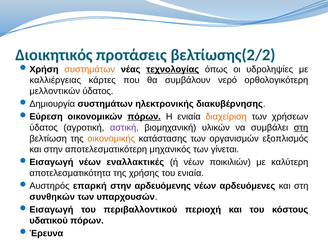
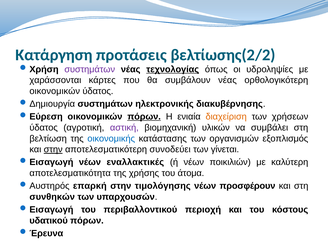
Διοικητικός: Διοικητικός -> Κατάργηση
συστημάτων at (90, 69) colour: orange -> purple
καλλιέργειας: καλλιέργειας -> χαράσσονται
συμβάλουν νερό: νερό -> νέας
μελλοντικών at (55, 91): μελλοντικών -> οικονομικών
στη at (301, 128) underline: present -> none
οικονομικής colour: orange -> blue
στην at (53, 149) underline: none -> present
μηχανικός: μηχανικός -> συνοδεύει
του ενιαία: ενιαία -> άτομα
αρδευόμενης: αρδευόμενης -> τιμολόγησης
αρδευόμενες: αρδευόμενες -> προσφέρουν
